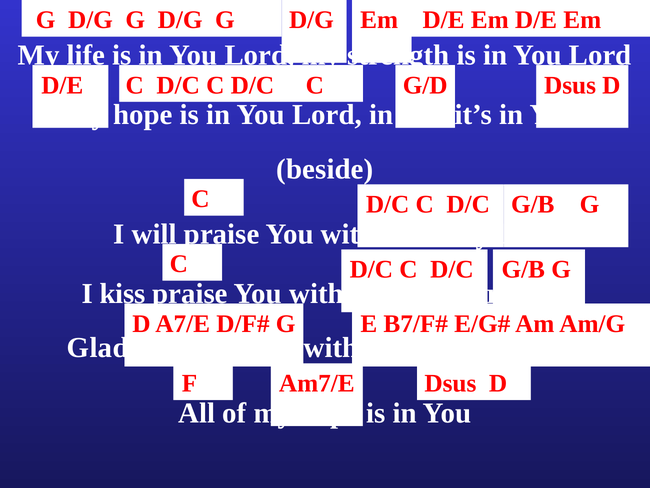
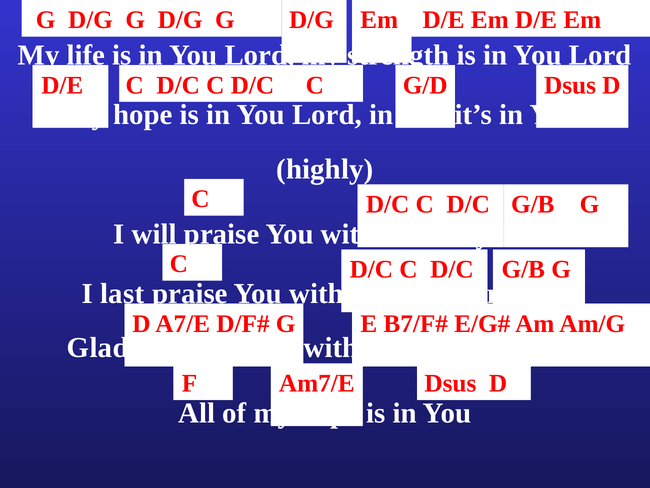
beside: beside -> highly
kiss: kiss -> last
